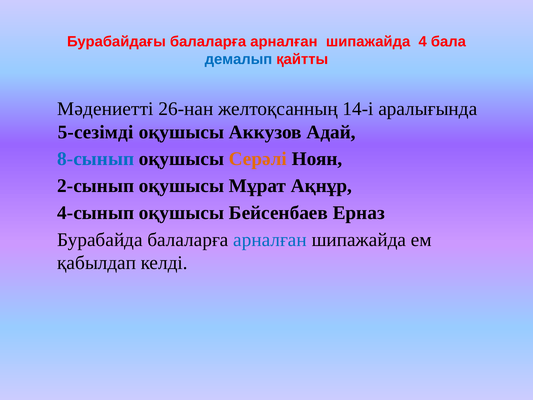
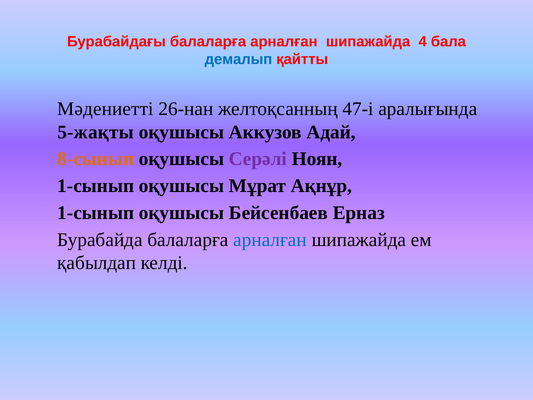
14-і: 14-і -> 47-і
5-сезімді: 5-сезімді -> 5-жақты
8-cынып colour: blue -> orange
Серәлі colour: orange -> purple
2-cынып at (96, 186): 2-cынып -> 1-cынып
4-cынып at (96, 213): 4-cынып -> 1-cынып
